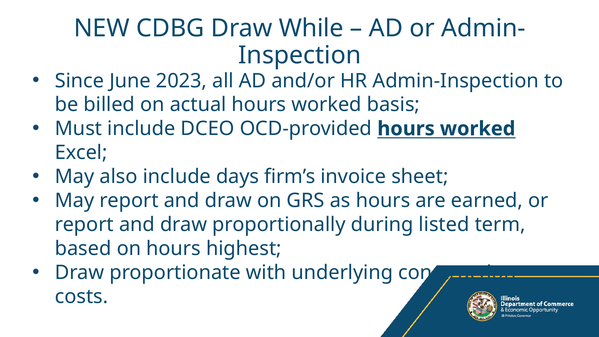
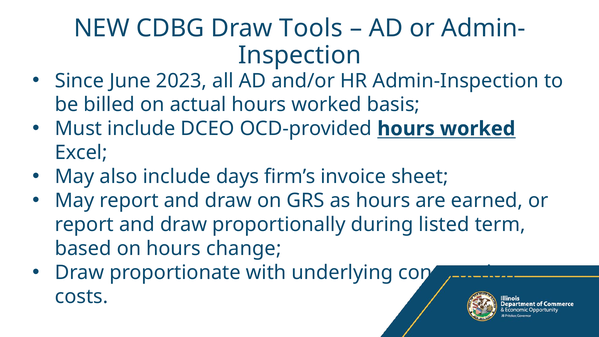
While: While -> Tools
highest: highest -> change
